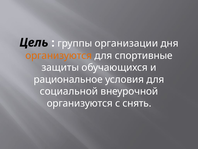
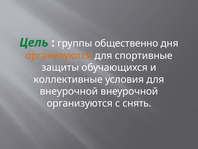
Цель colour: black -> green
организации: организации -> общественно
рациональное: рациональное -> коллективные
социальной at (69, 91): социальной -> внеурочной
